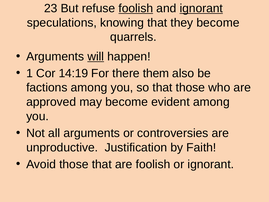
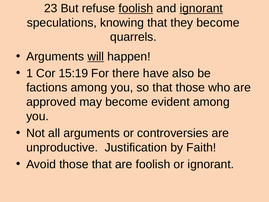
14:19: 14:19 -> 15:19
them: them -> have
